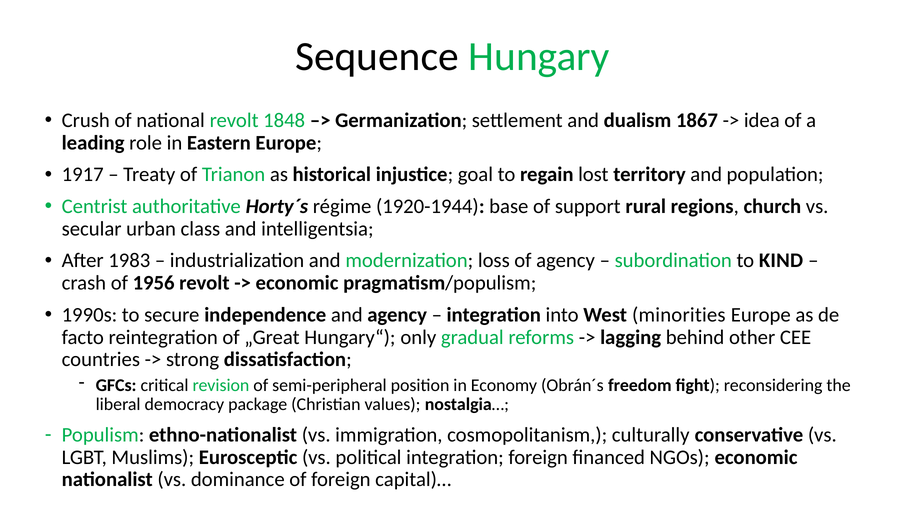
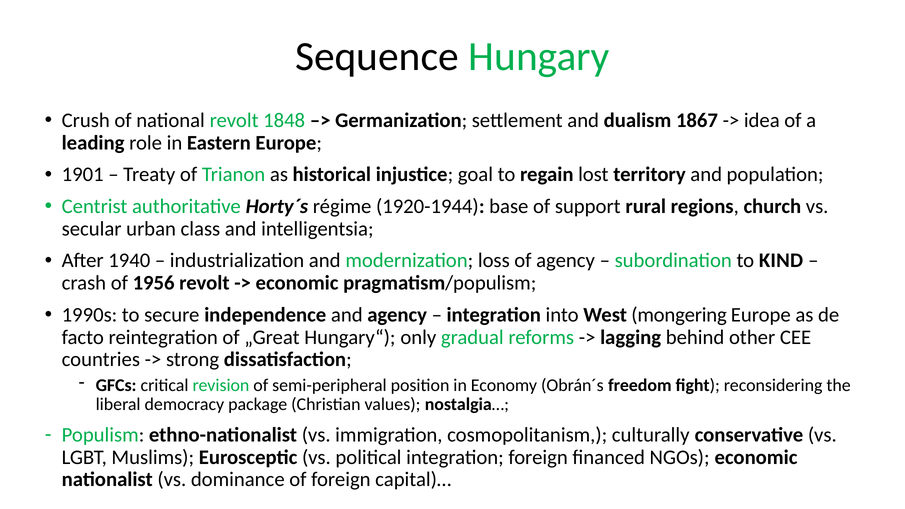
1917: 1917 -> 1901
1983: 1983 -> 1940
minorities: minorities -> mongering
